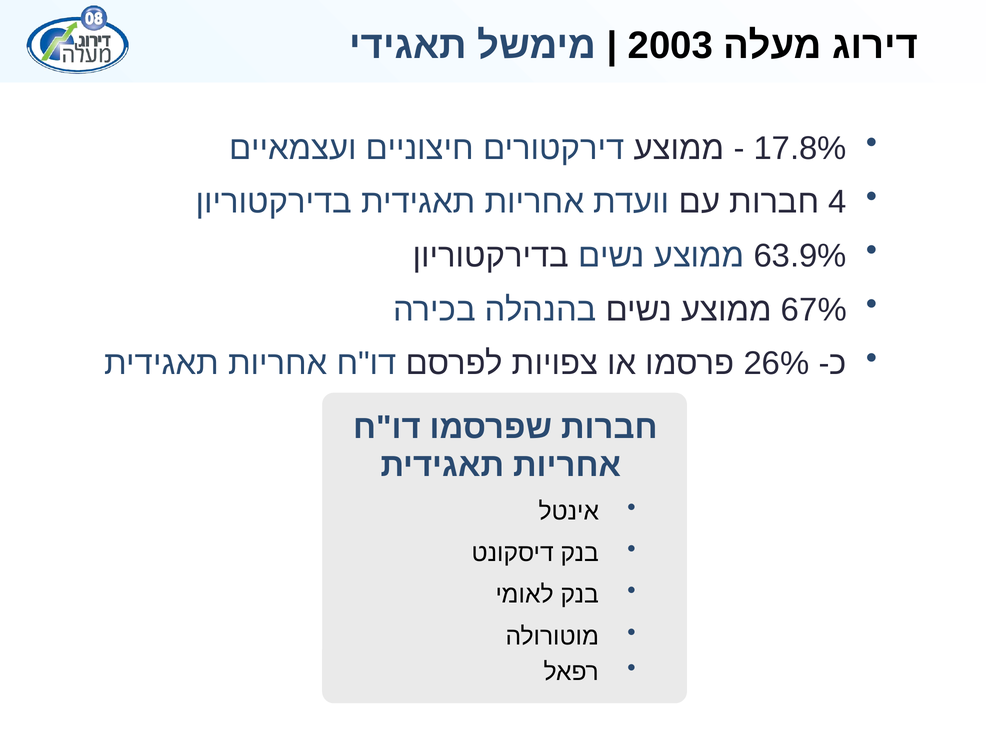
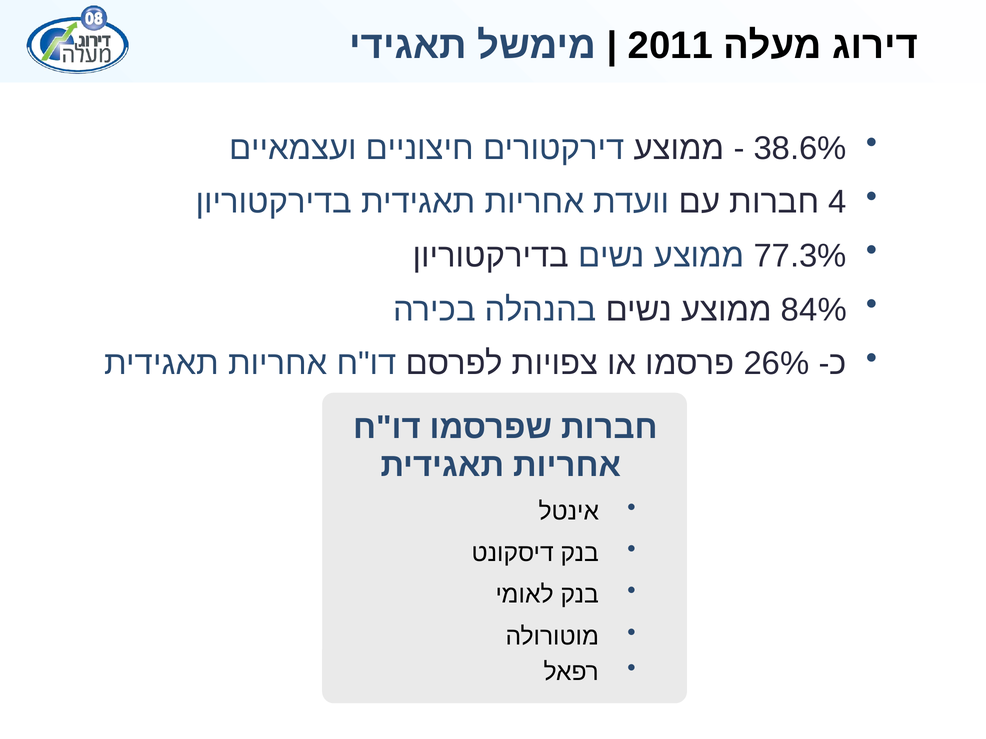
2003: 2003 -> 2011
17.8%: 17.8% -> 38.6%
63.9%: 63.9% -> 77.3%
67%: 67% -> 84%
